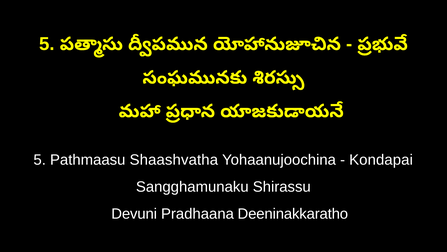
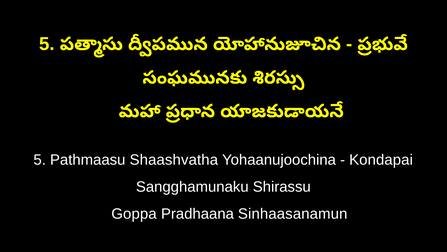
Devuni: Devuni -> Goppa
Deeninakkaratho: Deeninakkaratho -> Sinhaasanamun
